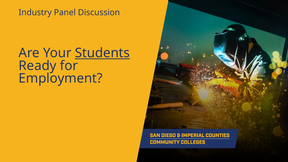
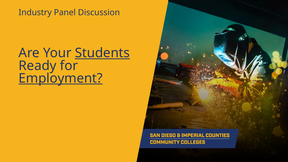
Employment underline: none -> present
